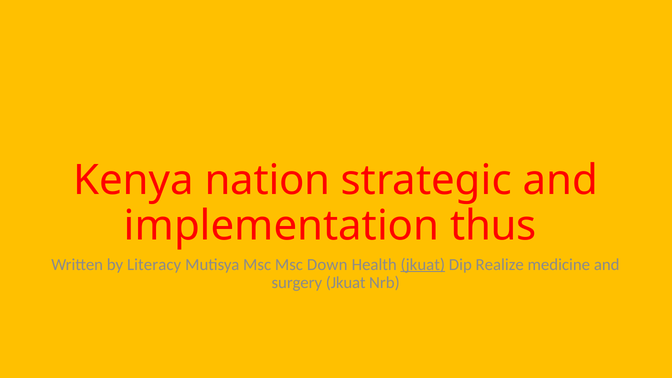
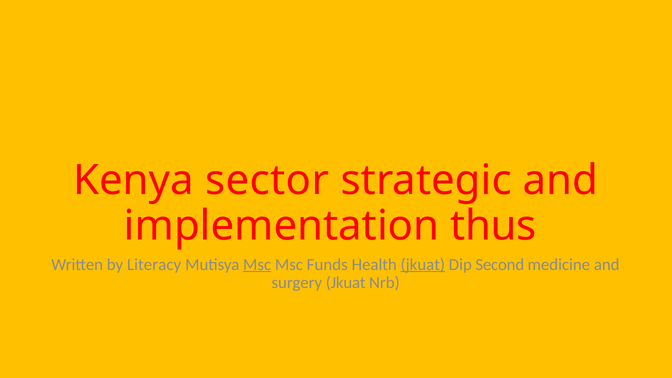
nation: nation -> sector
Msc at (257, 264) underline: none -> present
Down: Down -> Funds
Realize: Realize -> Second
